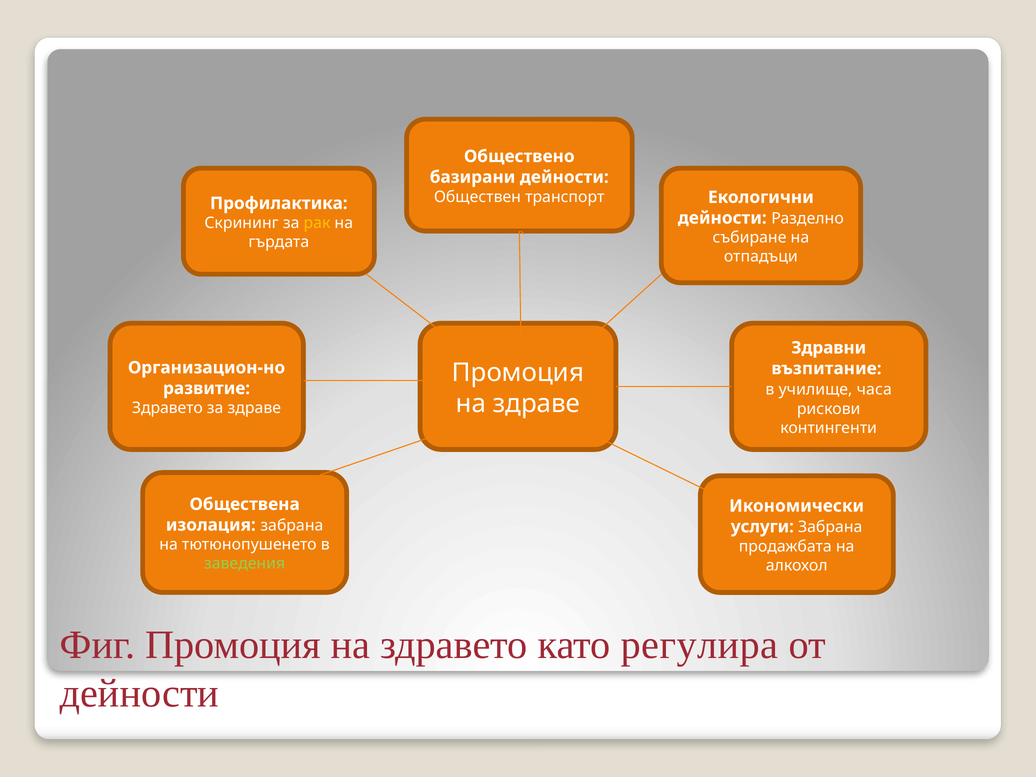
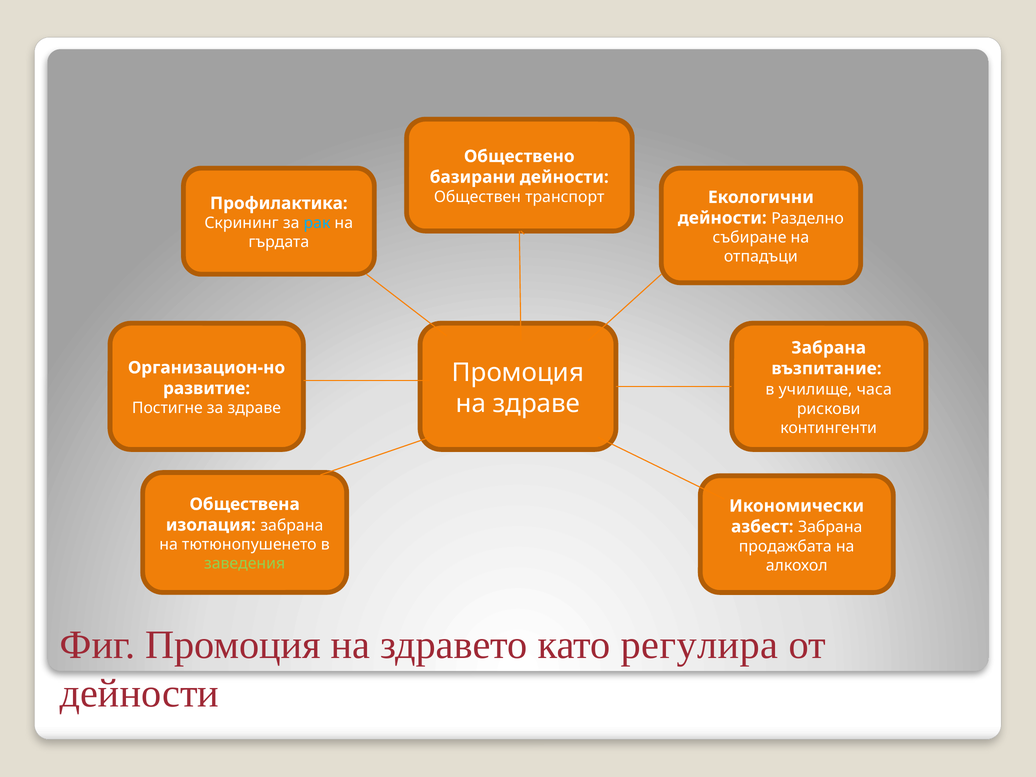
рак colour: yellow -> light blue
Здравни at (829, 348): Здравни -> Забрана
Здравето at (167, 408): Здравето -> Постигне
услуги: услуги -> азбест
